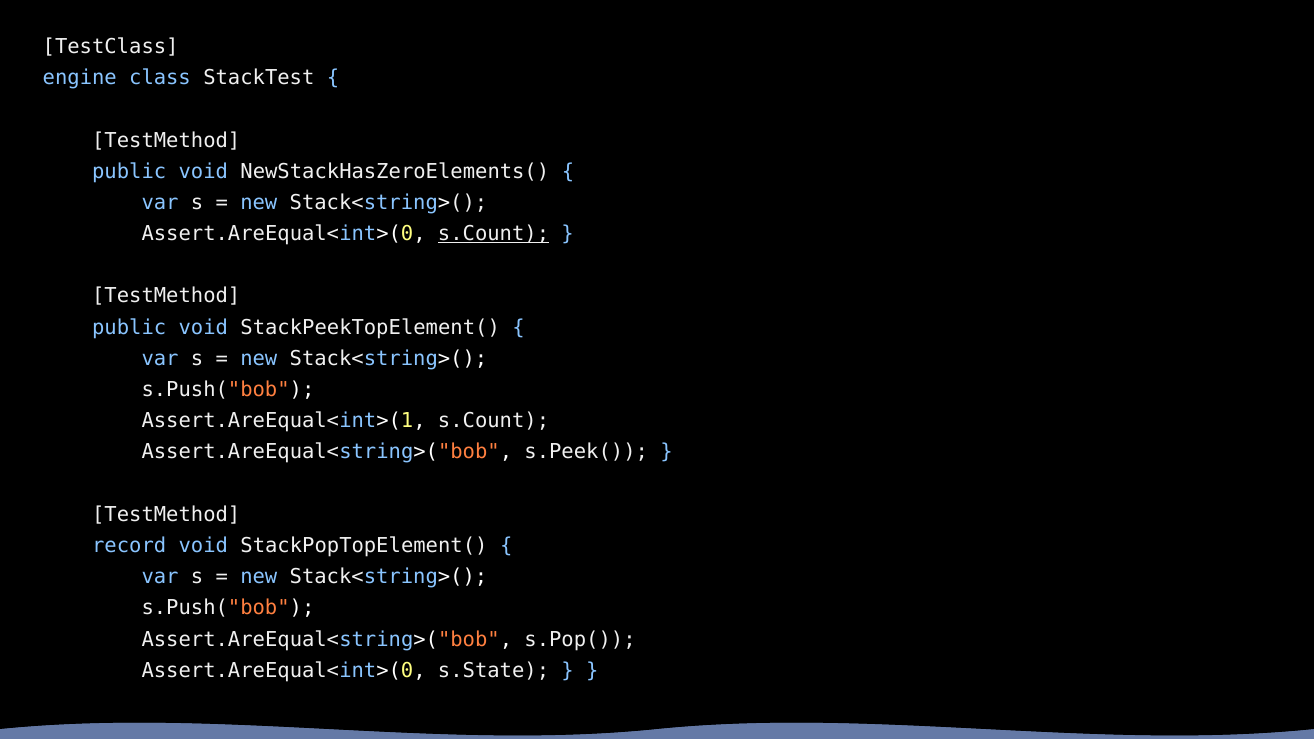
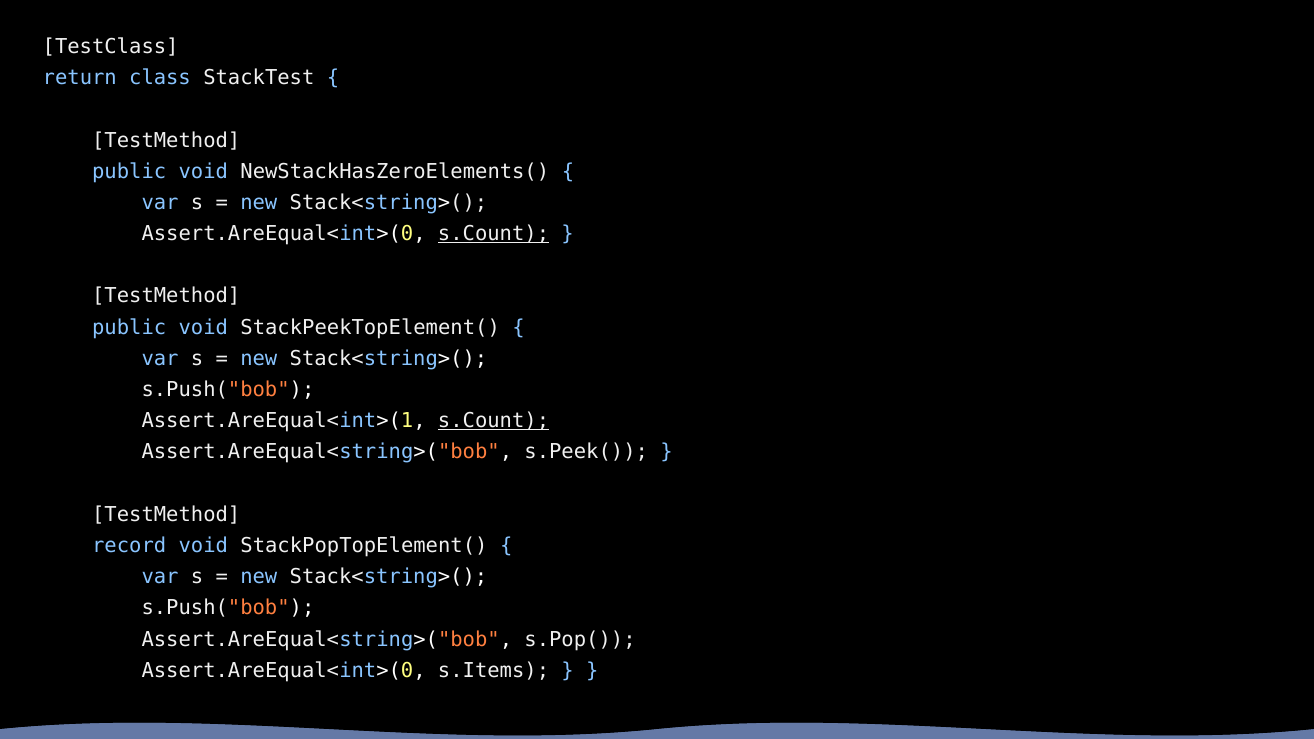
engine: engine -> return
s.Count at (494, 421) underline: none -> present
s.State: s.State -> s.Items
